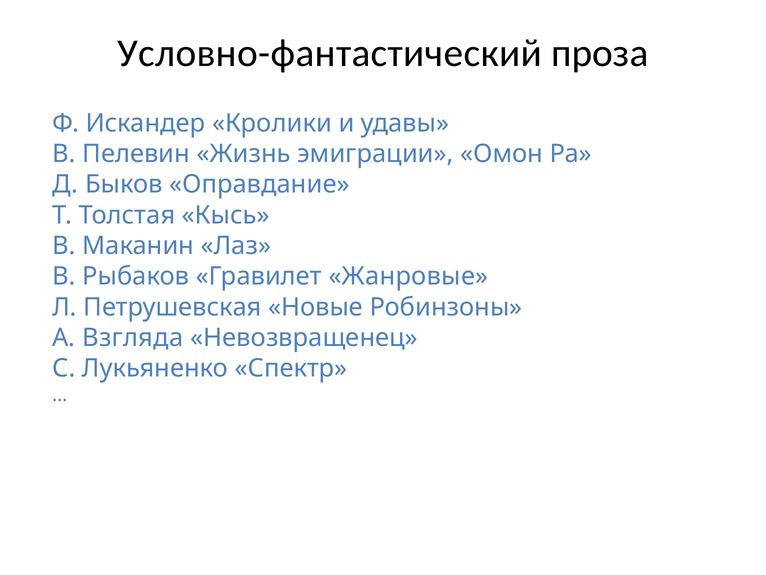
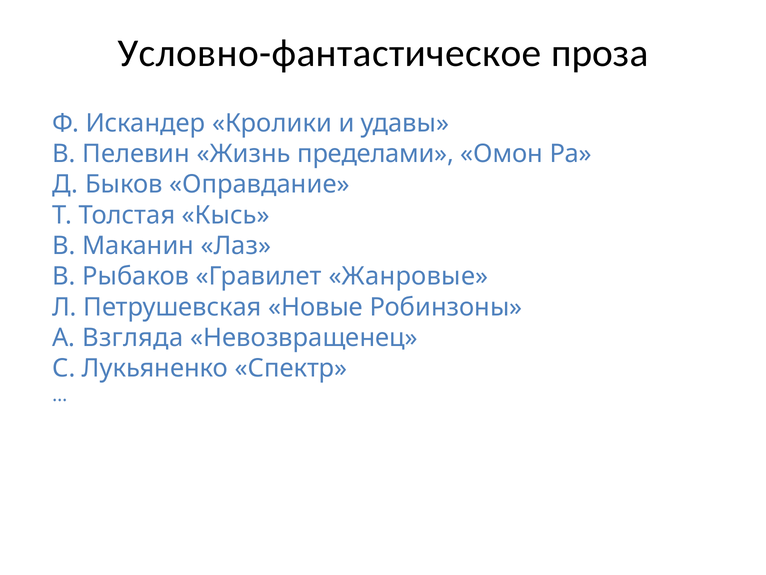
Условно-фантастический: Условно-фантастический -> Условно-фантастическое
эмиграции: эмиграции -> пределами
